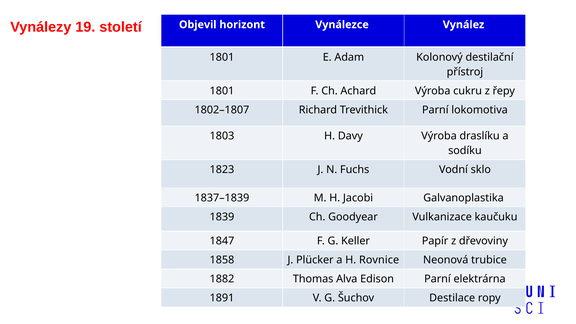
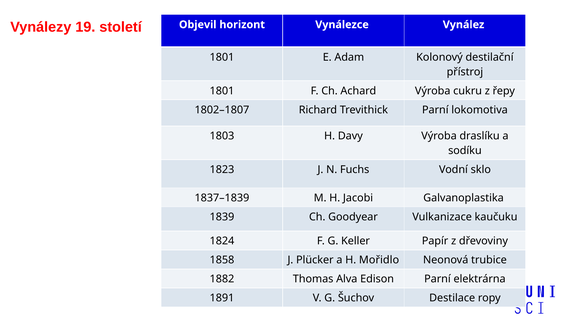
1847: 1847 -> 1824
Rovnice: Rovnice -> Mořidlo
